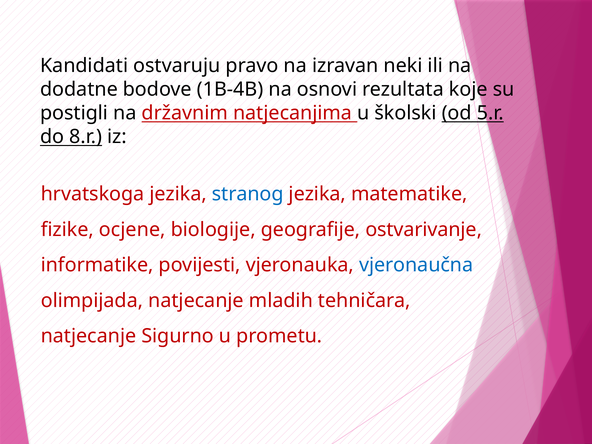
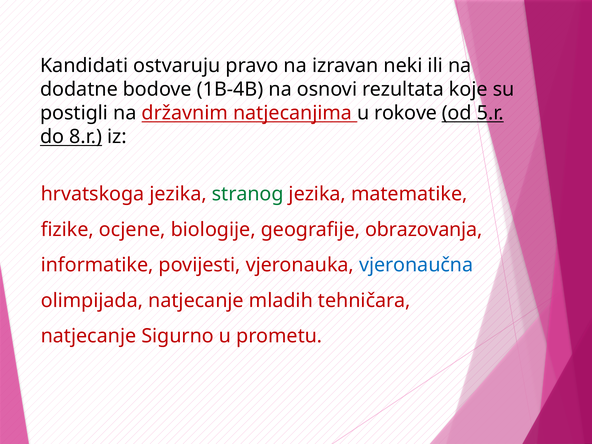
školski: školski -> rokove
stranog colour: blue -> green
ostvarivanje: ostvarivanje -> obrazovanja
